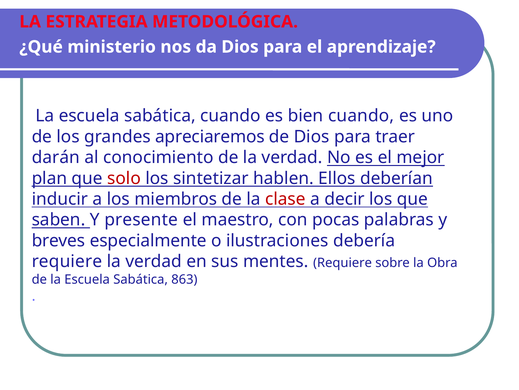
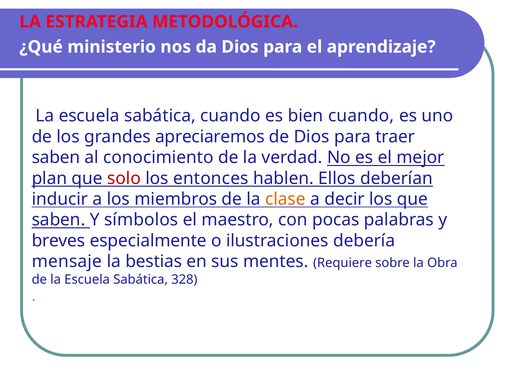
darán at (56, 157): darán -> saben
sintetizar: sintetizar -> entonces
clase colour: red -> orange
presente: presente -> símbolos
requiere at (67, 261): requiere -> mensaje
verdad at (154, 261): verdad -> bestias
863: 863 -> 328
